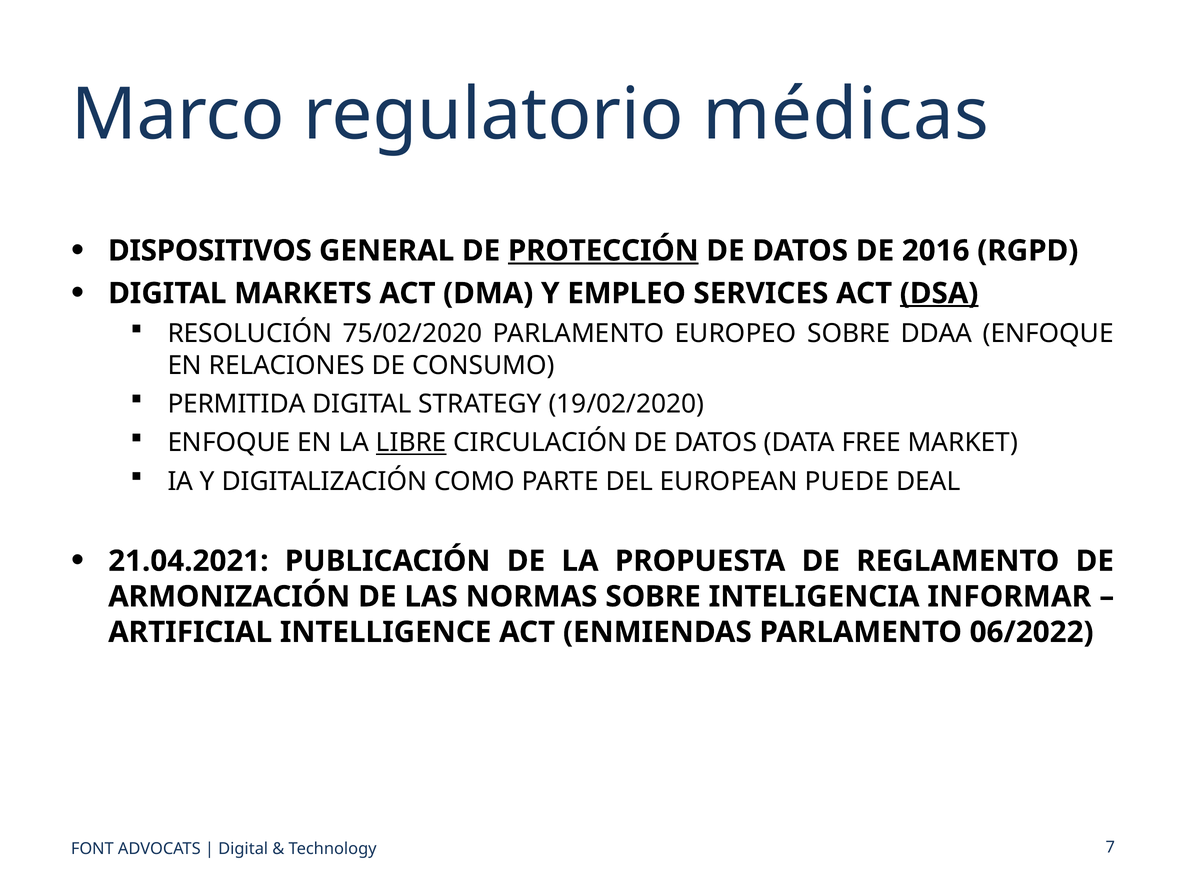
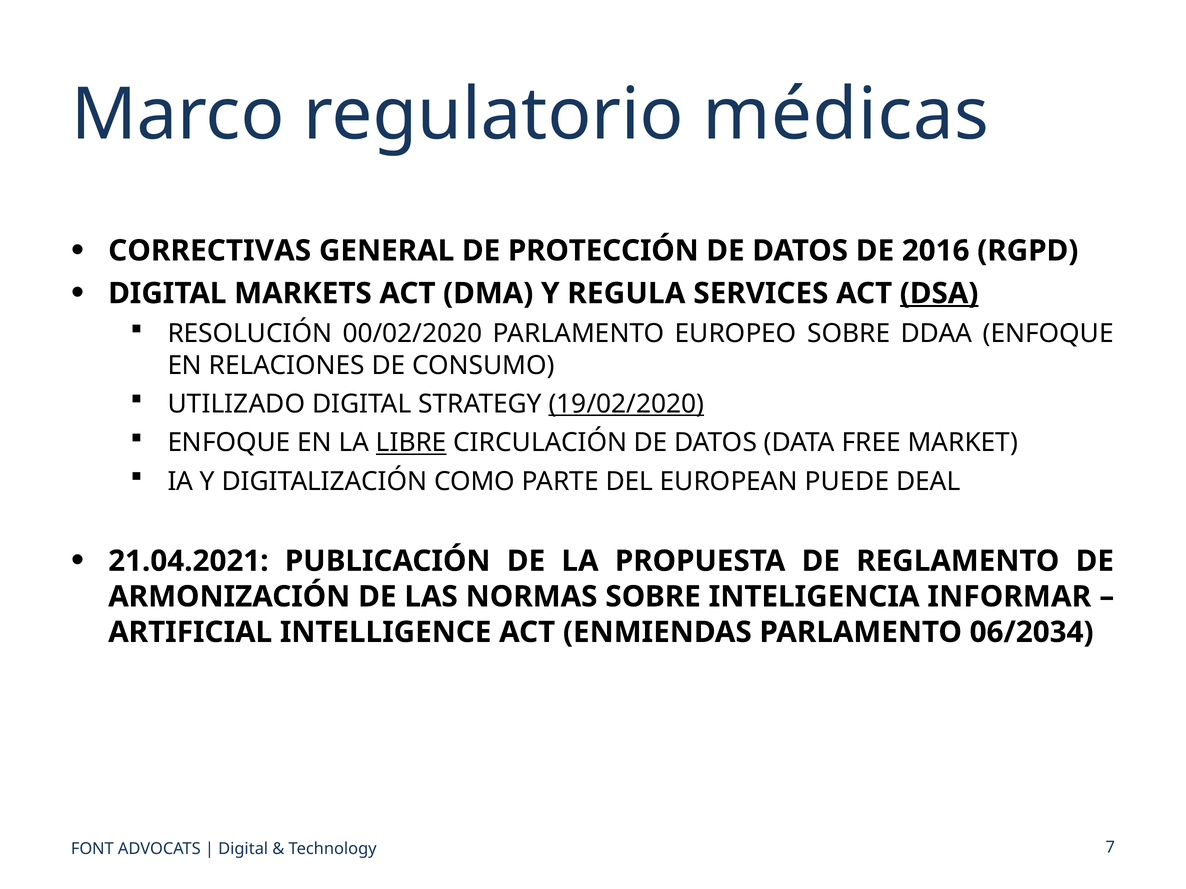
DISPOSITIVOS: DISPOSITIVOS -> CORRECTIVAS
PROTECCIÓN underline: present -> none
EMPLEO: EMPLEO -> REGULA
75/02/2020: 75/02/2020 -> 00/02/2020
PERMITIDA: PERMITIDA -> UTILIZADO
19/02/2020 underline: none -> present
06/2022: 06/2022 -> 06/2034
